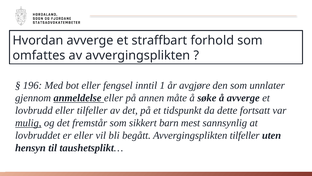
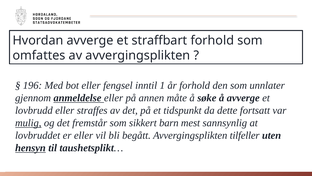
år avgjøre: avgjøre -> forhold
eller tilfeller: tilfeller -> straffes
hensyn underline: none -> present
